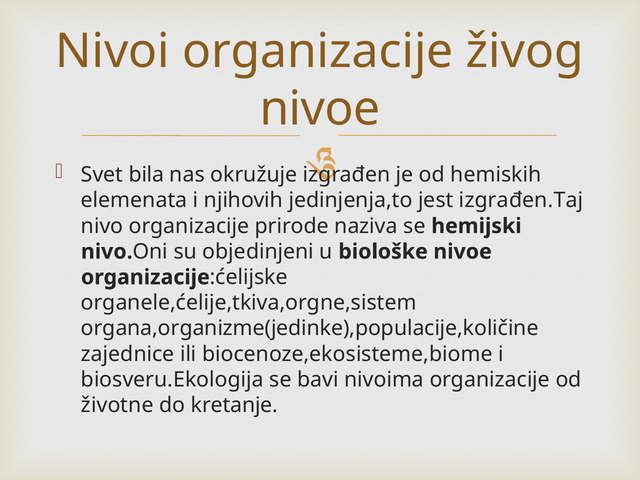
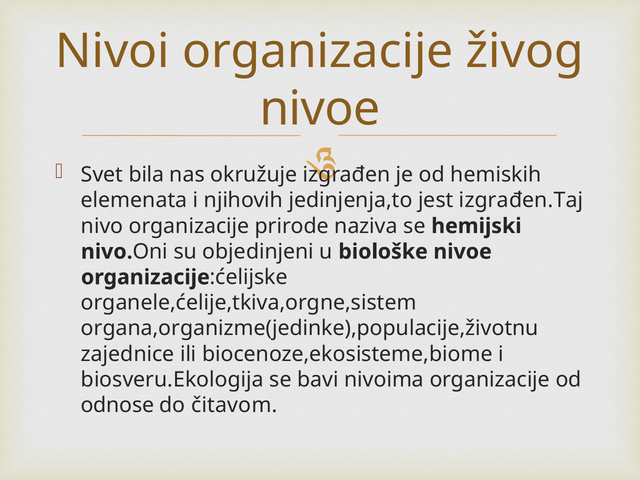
organa,organizme(jedinke),populacije,količine: organa,organizme(jedinke),populacije,količine -> organa,organizme(jedinke),populacije,životnu
životne: životne -> odnose
kretanje: kretanje -> čitavom
